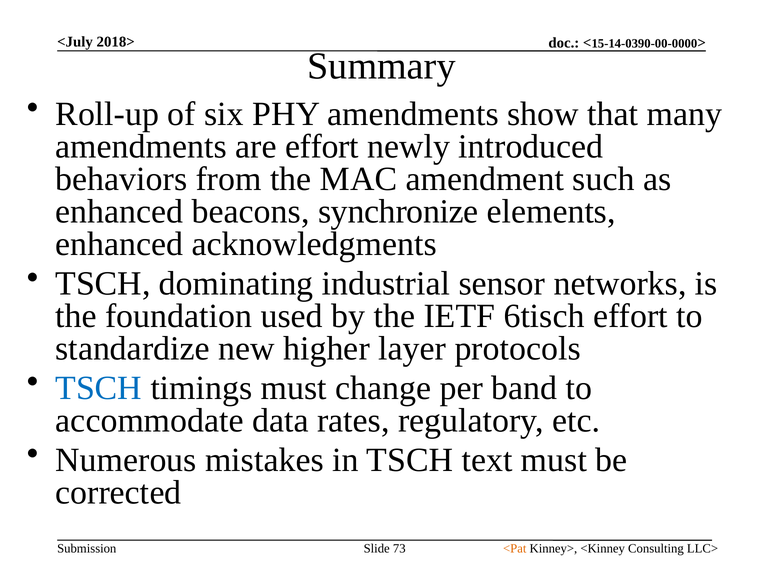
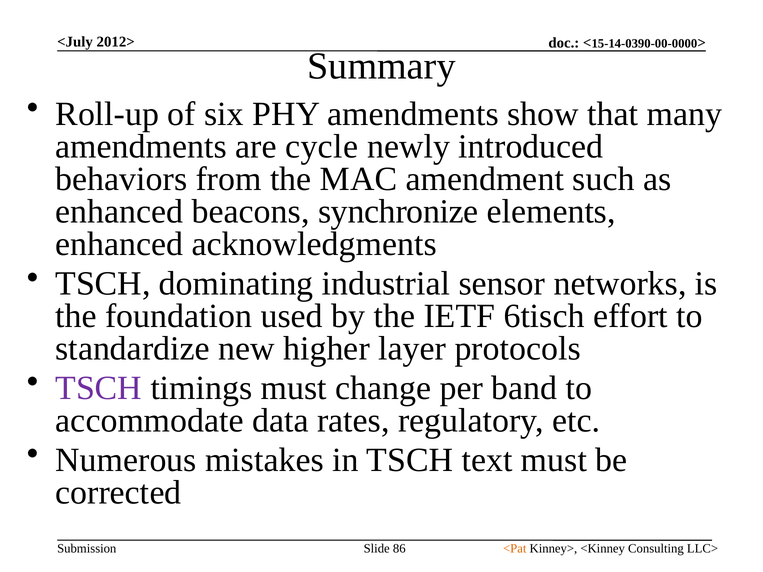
2018>: 2018> -> 2012>
are effort: effort -> cycle
TSCH at (99, 388) colour: blue -> purple
73: 73 -> 86
